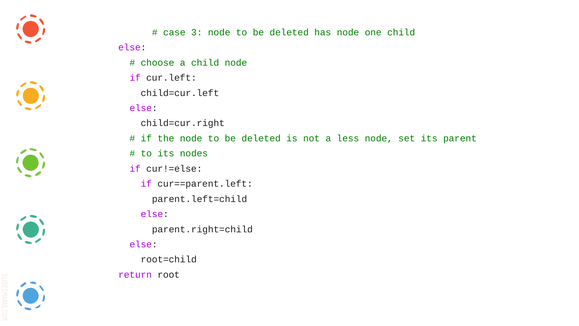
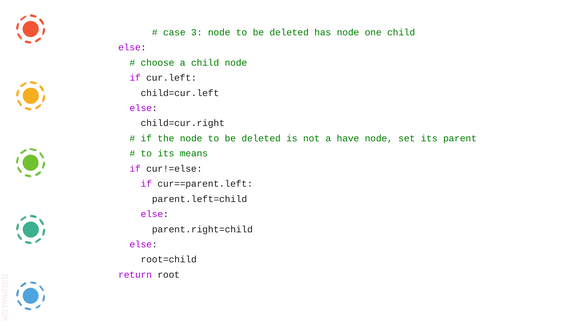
less: less -> have
nodes: nodes -> means
